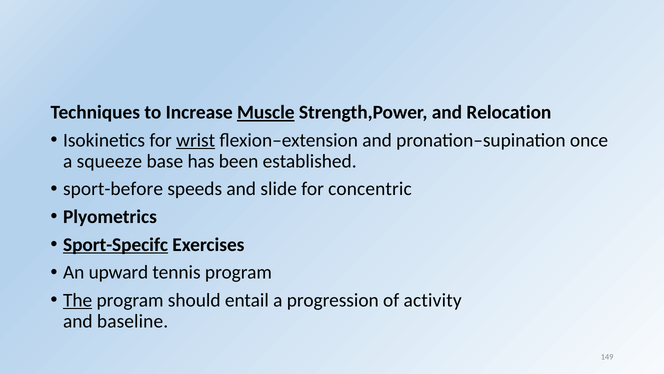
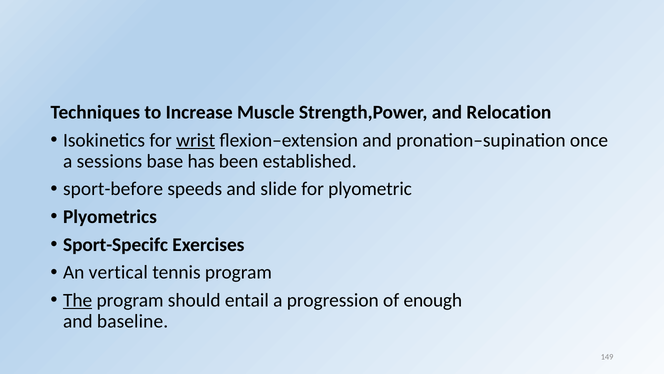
Muscle underline: present -> none
squeeze: squeeze -> sessions
concentric: concentric -> plyometric
Sport-Specifc underline: present -> none
upward: upward -> vertical
activity: activity -> enough
